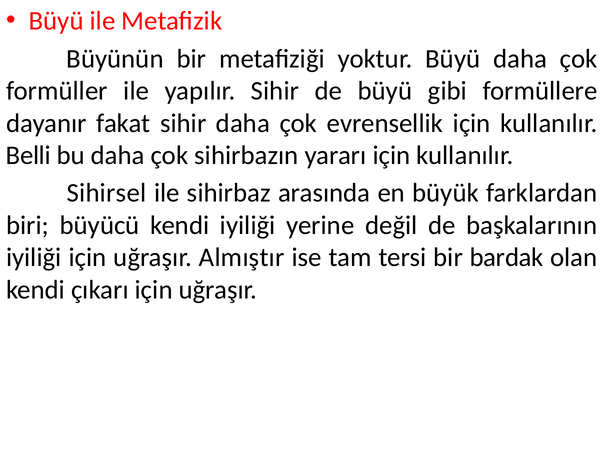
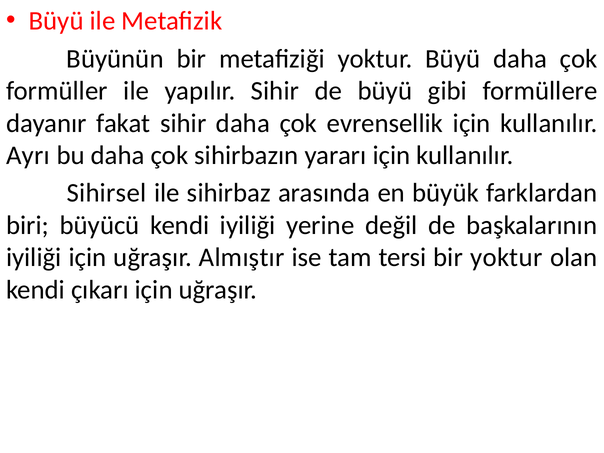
Belli: Belli -> Ayrı
bir bardak: bardak -> yoktur
